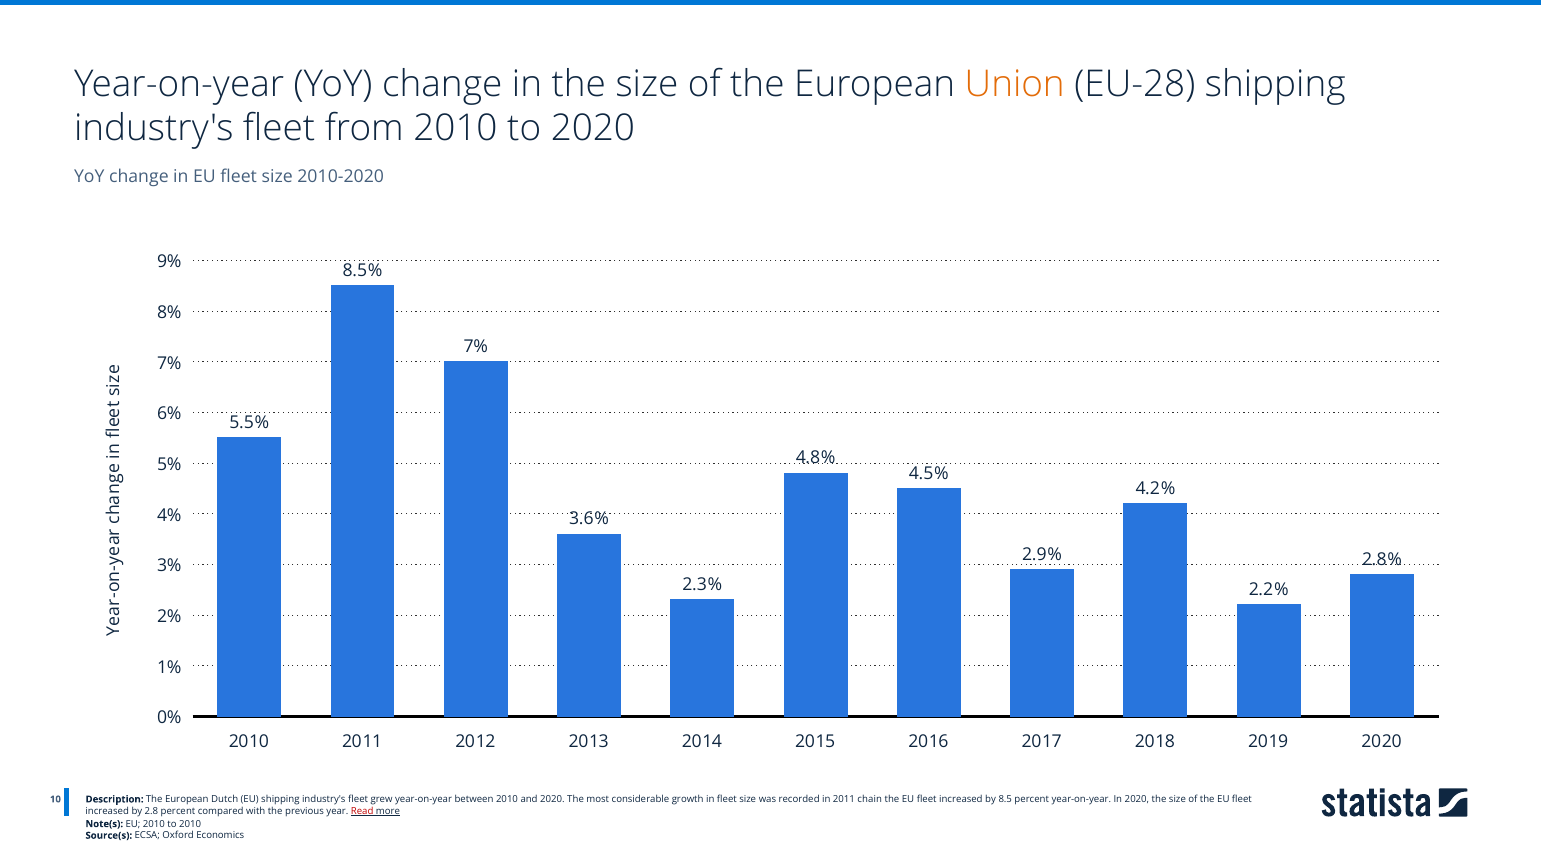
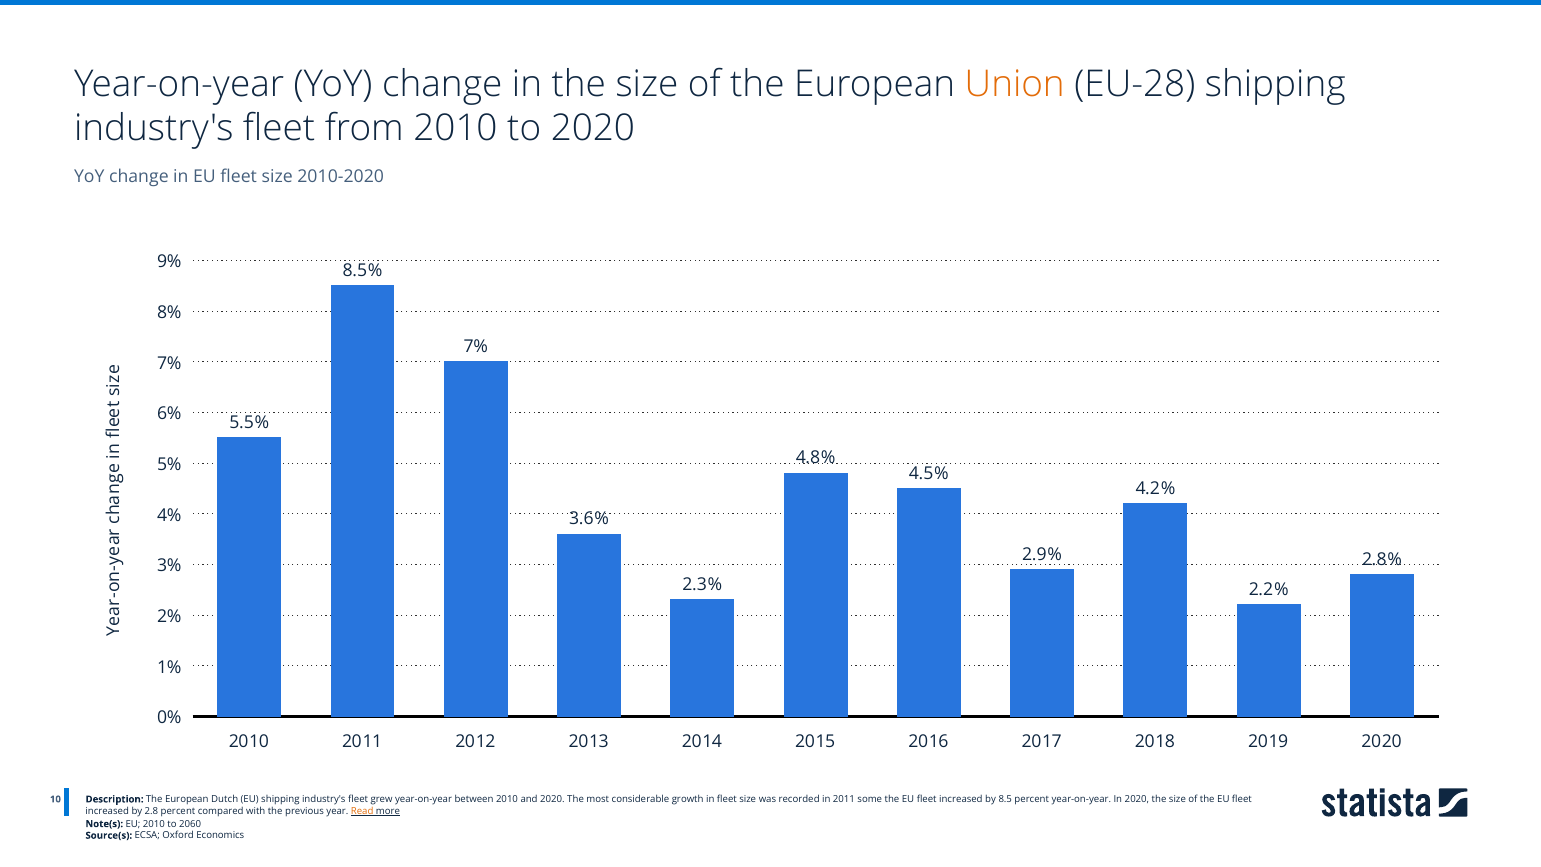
chain: chain -> some
Read colour: red -> orange
to 2010: 2010 -> 2060
